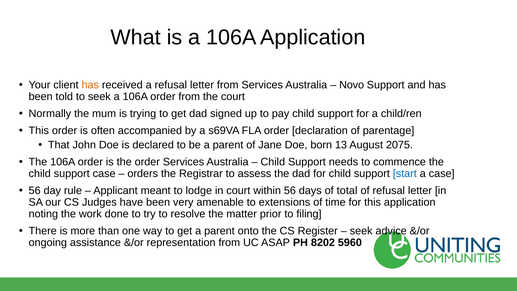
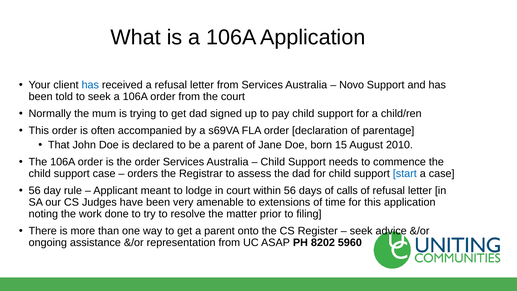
has at (90, 85) colour: orange -> blue
13: 13 -> 15
2075: 2075 -> 2010
total: total -> calls
